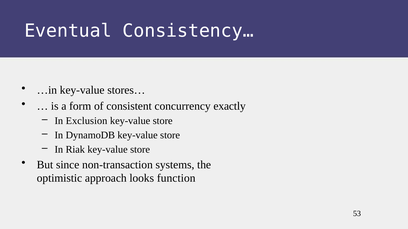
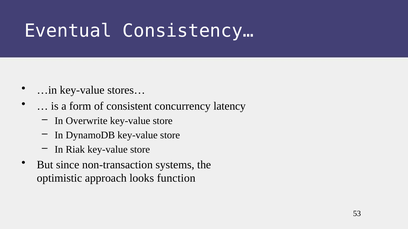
exactly: exactly -> latency
Exclusion: Exclusion -> Overwrite
